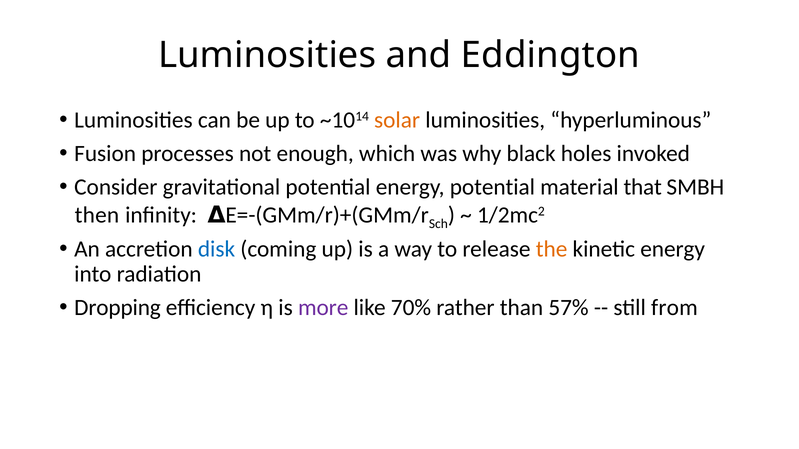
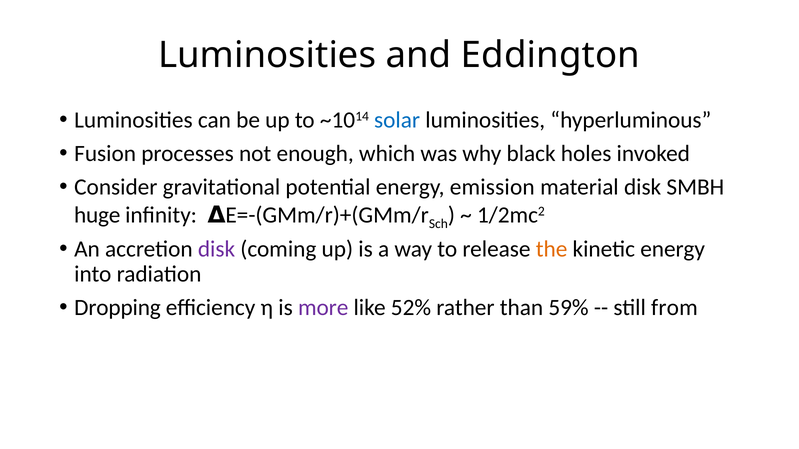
solar colour: orange -> blue
energy potential: potential -> emission
material that: that -> disk
then: then -> huge
disk at (216, 249) colour: blue -> purple
70%: 70% -> 52%
57%: 57% -> 59%
